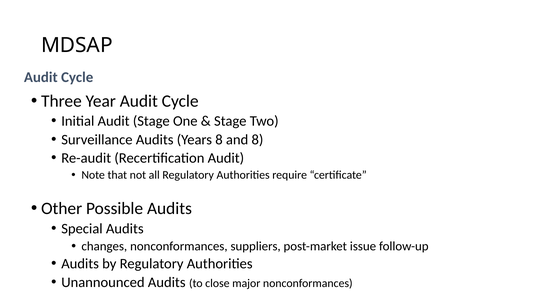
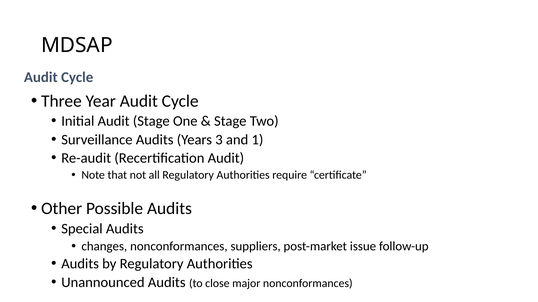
Years 8: 8 -> 3
and 8: 8 -> 1
